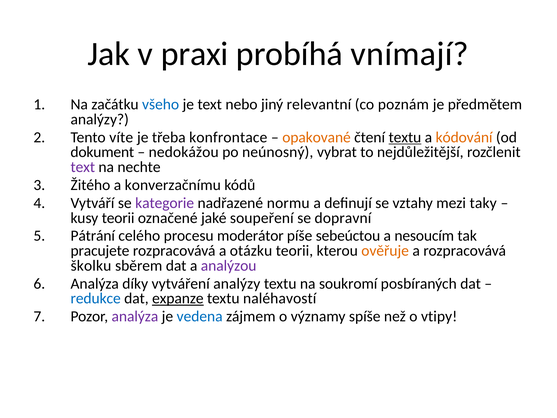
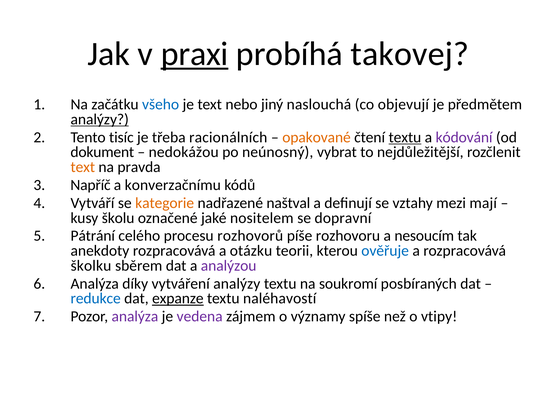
praxi underline: none -> present
vnímají: vnímají -> takovej
relevantní: relevantní -> naslouchá
poznám: poznám -> objevují
analýzy at (100, 119) underline: none -> present
víte: víte -> tisíc
konfrontace: konfrontace -> racionálních
kódování colour: orange -> purple
text at (83, 167) colour: purple -> orange
nechte: nechte -> pravda
Žitého: Žitého -> Napříč
kategorie colour: purple -> orange
normu: normu -> naštval
taky: taky -> mají
kusy teorii: teorii -> školu
soupeření: soupeření -> nositelem
moderátor: moderátor -> rozhovorů
sebeúctou: sebeúctou -> rozhovoru
pracujete: pracujete -> anekdoty
ověřuje colour: orange -> blue
vedena colour: blue -> purple
